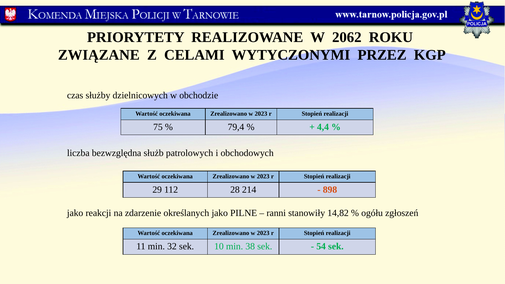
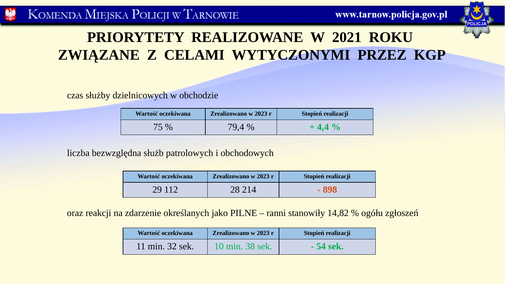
2062: 2062 -> 2021
jako at (75, 213): jako -> oraz
